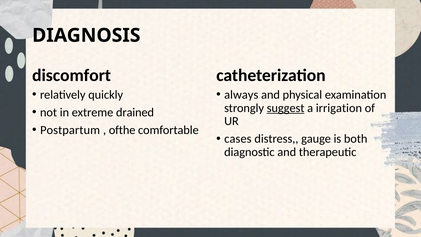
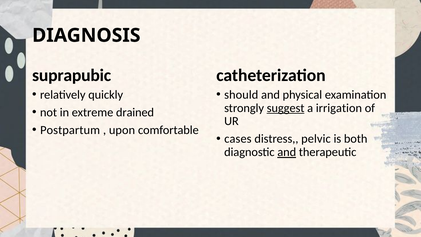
discomfort: discomfort -> suprapubic
always: always -> should
ofthe: ofthe -> upon
gauge: gauge -> pelvic
and at (287, 152) underline: none -> present
